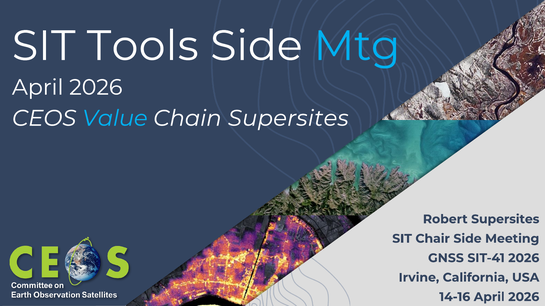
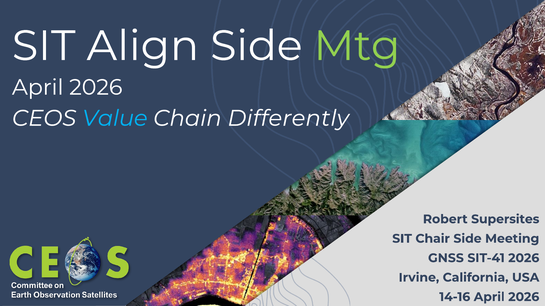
Tools: Tools -> Align
Mtg colour: light blue -> light green
Chain Supersites: Supersites -> Differently
